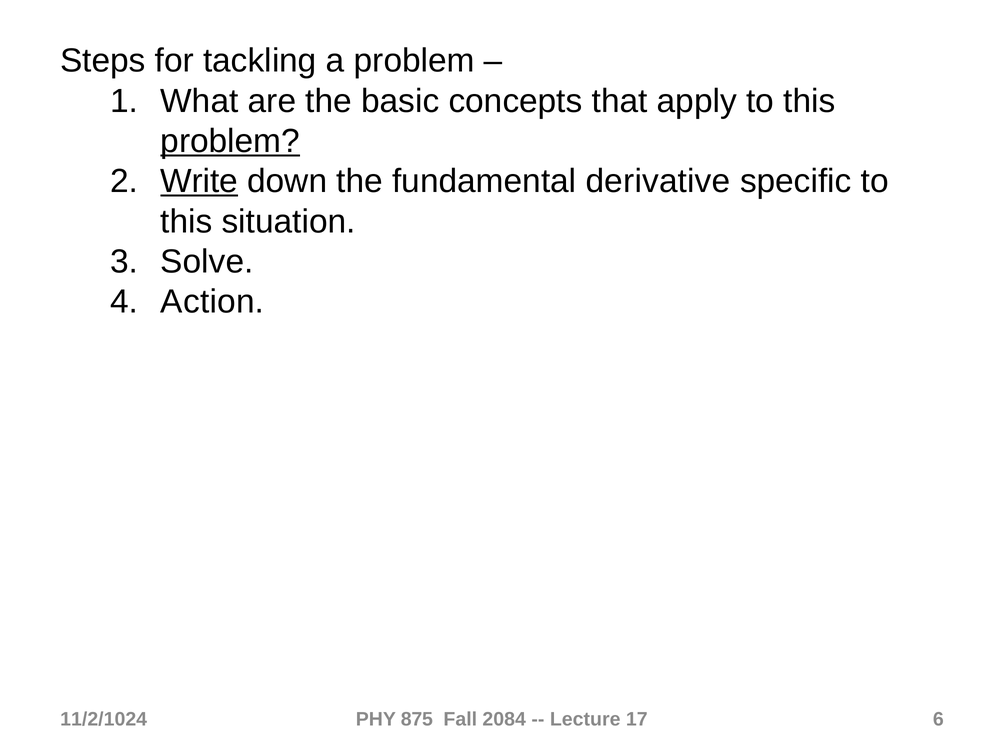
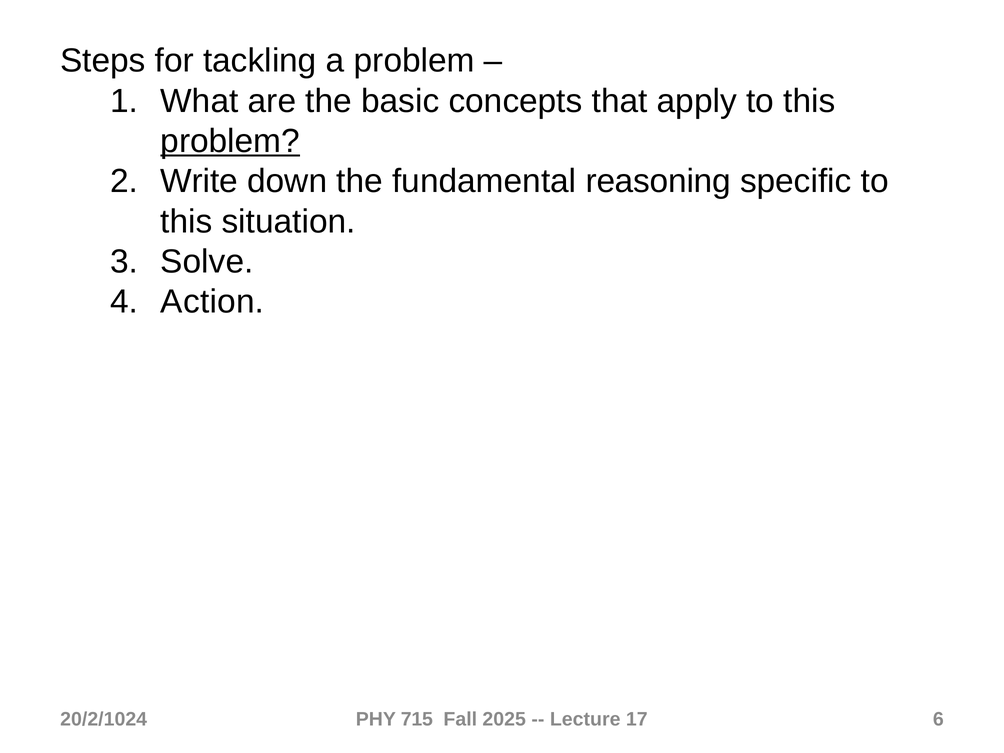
Write underline: present -> none
derivative: derivative -> reasoning
11/2/1024: 11/2/1024 -> 20/2/1024
875: 875 -> 715
2084: 2084 -> 2025
